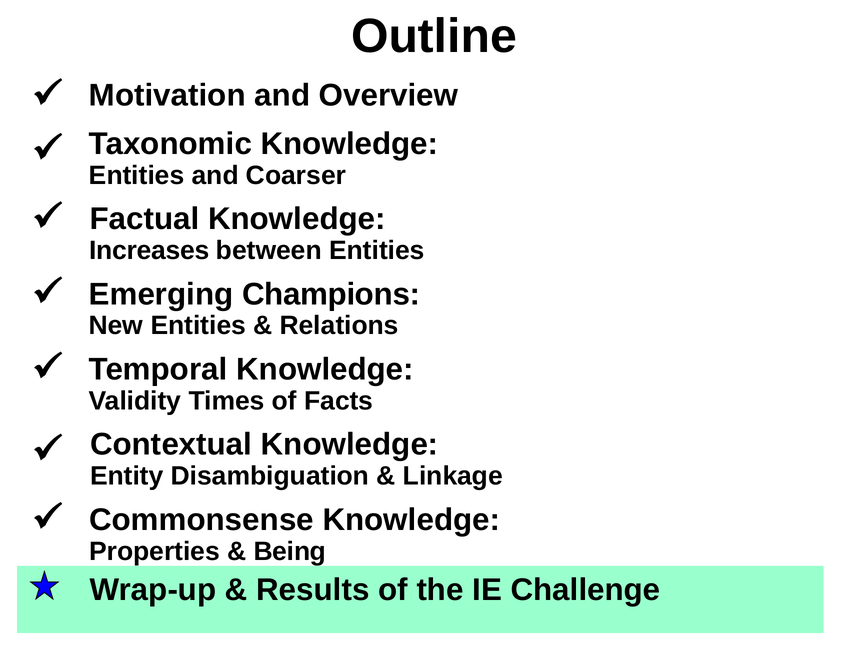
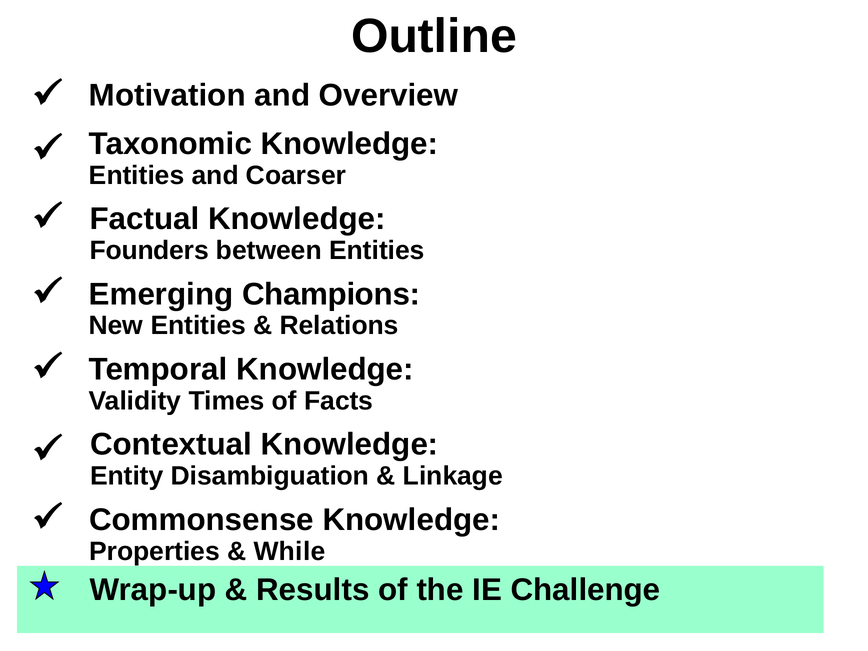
Increases: Increases -> Founders
Being: Being -> While
